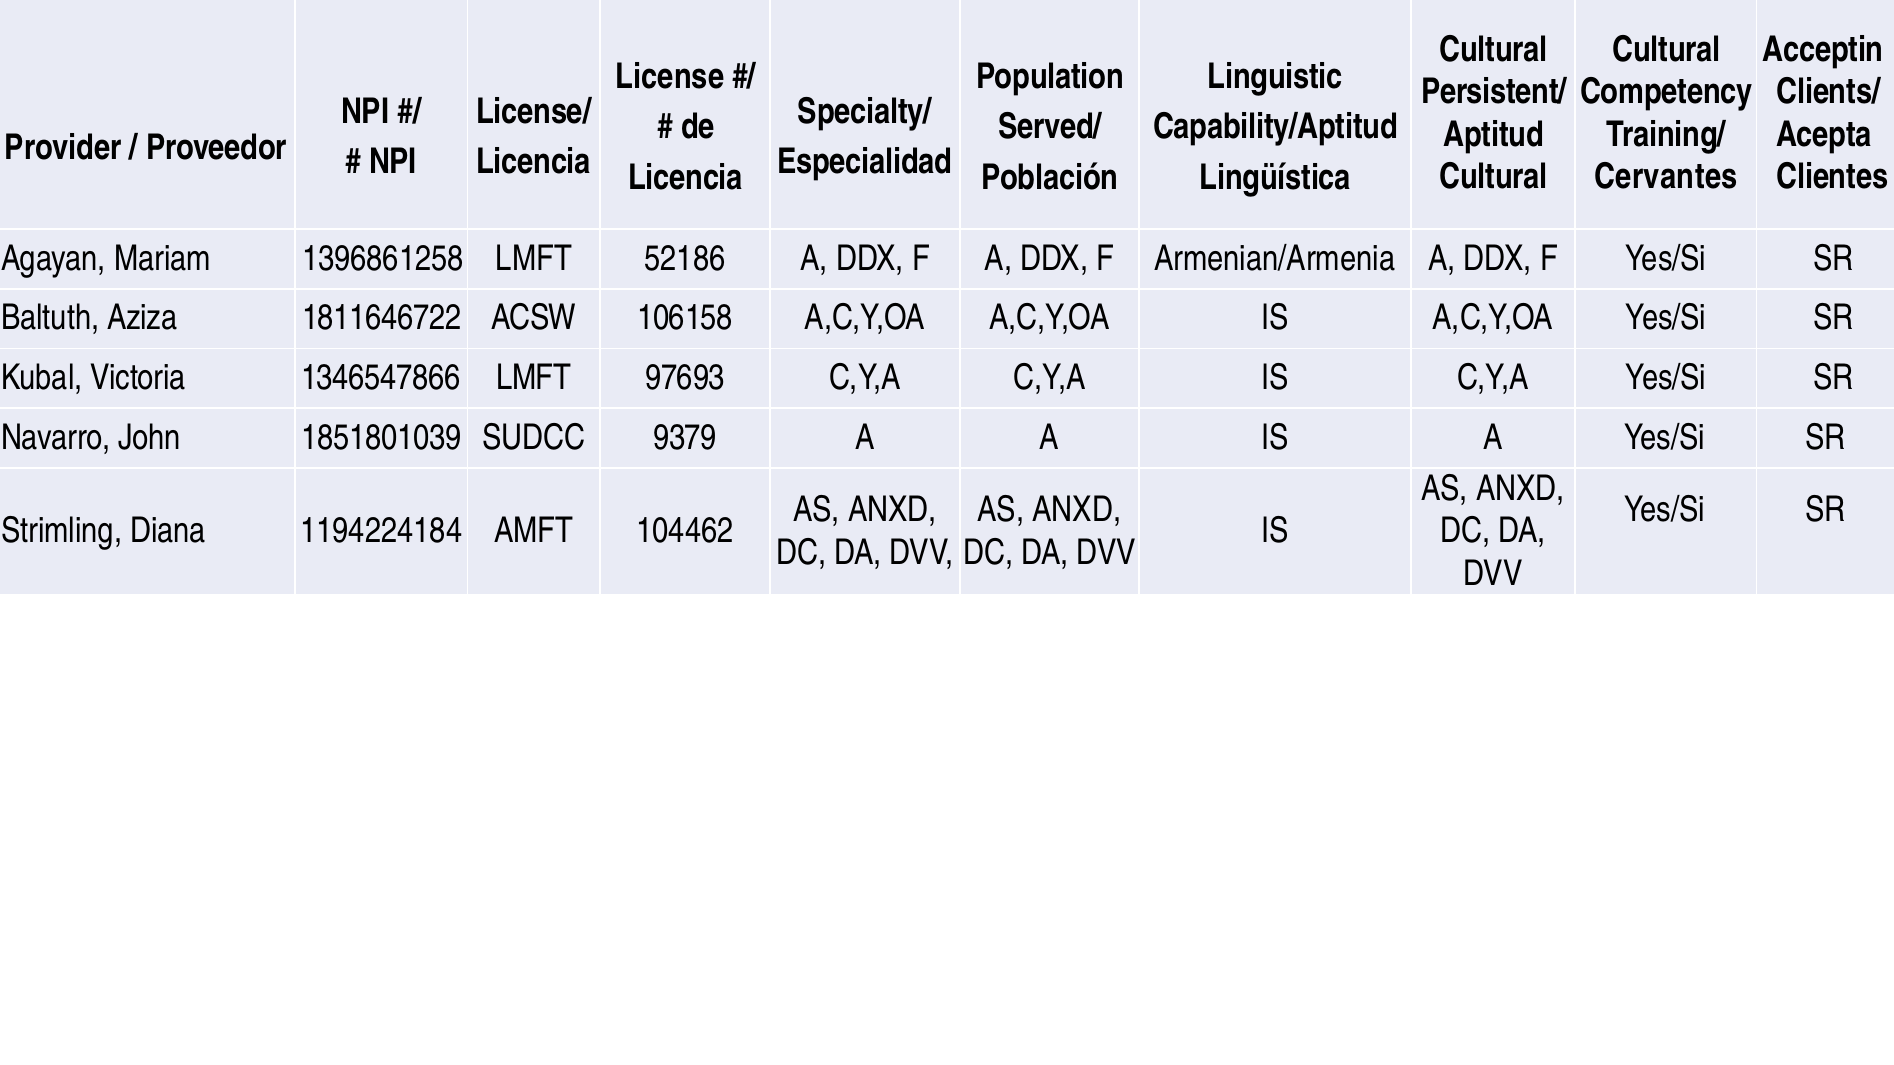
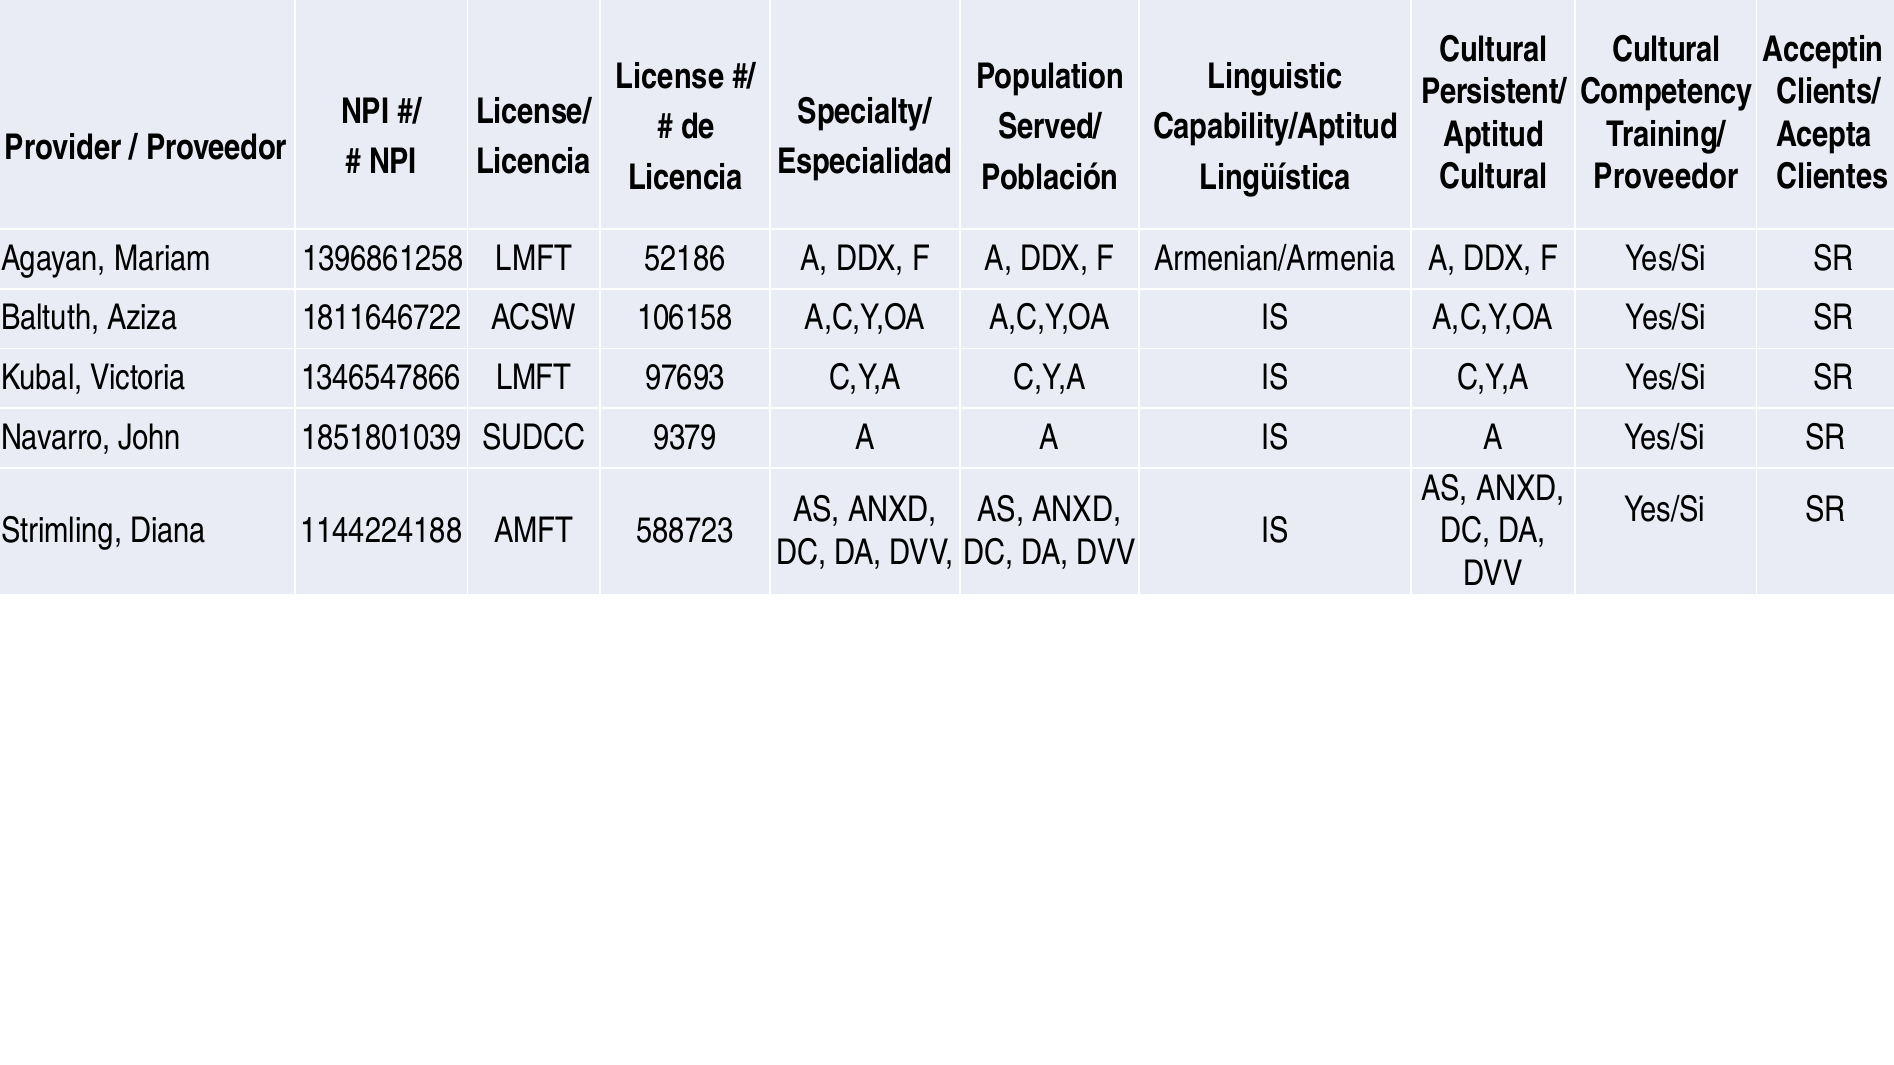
Cervantes at (1666, 177): Cervantes -> Proveedor
1194224184: 1194224184 -> 1144224188
104462: 104462 -> 588723
